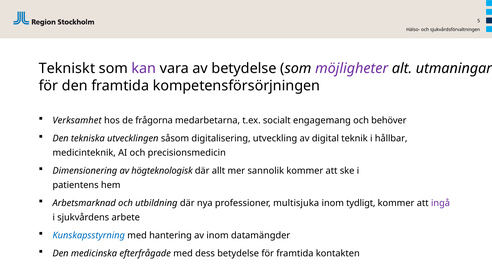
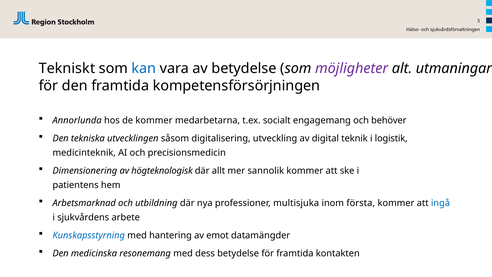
kan colour: purple -> blue
Verksamhet: Verksamhet -> Annorlunda
de frågorna: frågorna -> kommer
hållbar: hållbar -> logistik
tydligt: tydligt -> första
ingå colour: purple -> blue
av inom: inom -> emot
efterfrågade: efterfrågade -> resonemang
